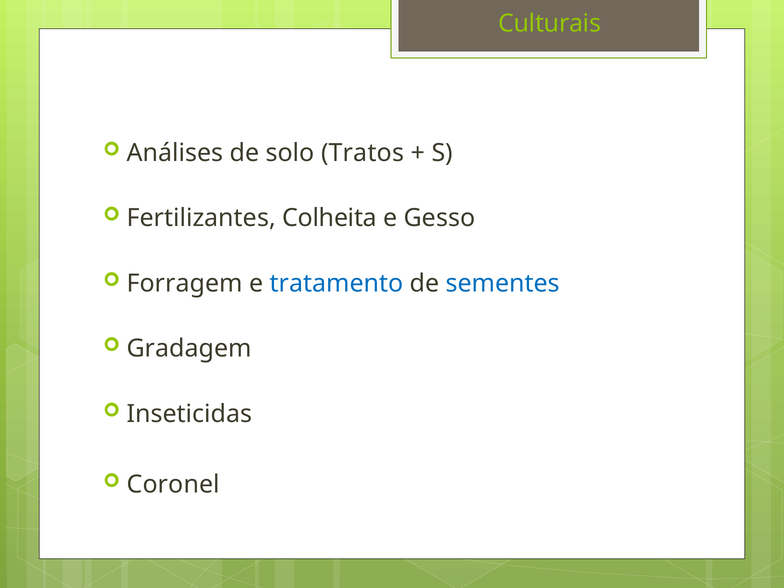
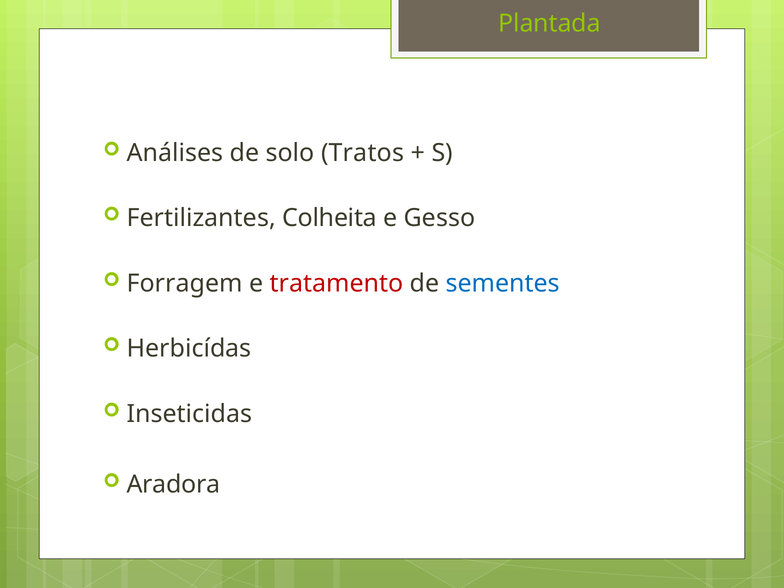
Culturais: Culturais -> Plantada
tratamento colour: blue -> red
Gradagem: Gradagem -> Herbicídas
Coronel: Coronel -> Aradora
